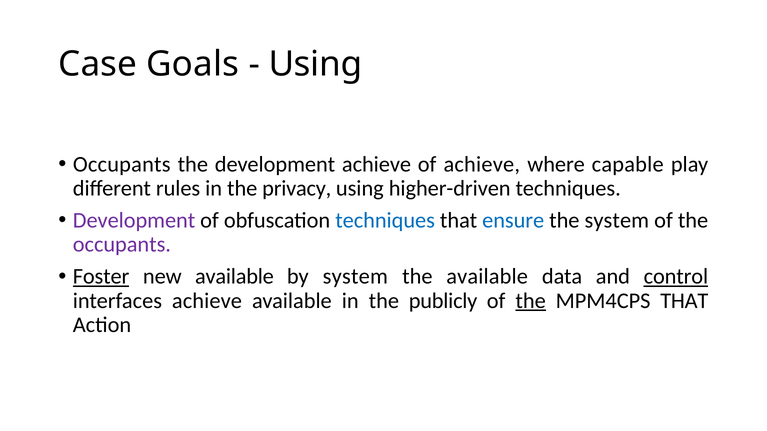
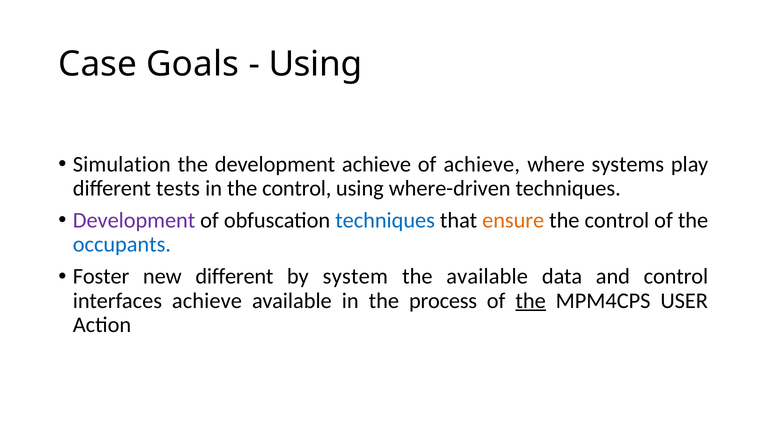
Occupants at (122, 164): Occupants -> Simulation
capable: capable -> systems
rules: rules -> tests
in the privacy: privacy -> control
higher-driven: higher-driven -> where-driven
ensure colour: blue -> orange
system at (617, 221): system -> control
occupants at (122, 245) colour: purple -> blue
Foster underline: present -> none
new available: available -> different
control at (676, 277) underline: present -> none
publicly: publicly -> process
MPM4CPS THAT: THAT -> USER
